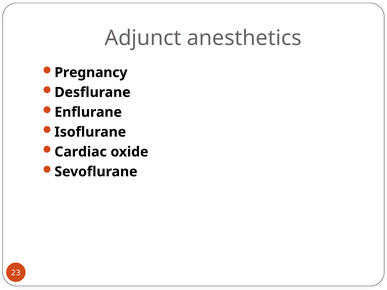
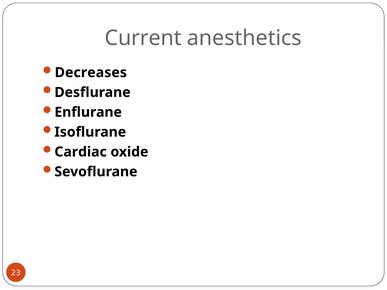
Adjunct: Adjunct -> Current
Pregnancy: Pregnancy -> Decreases
